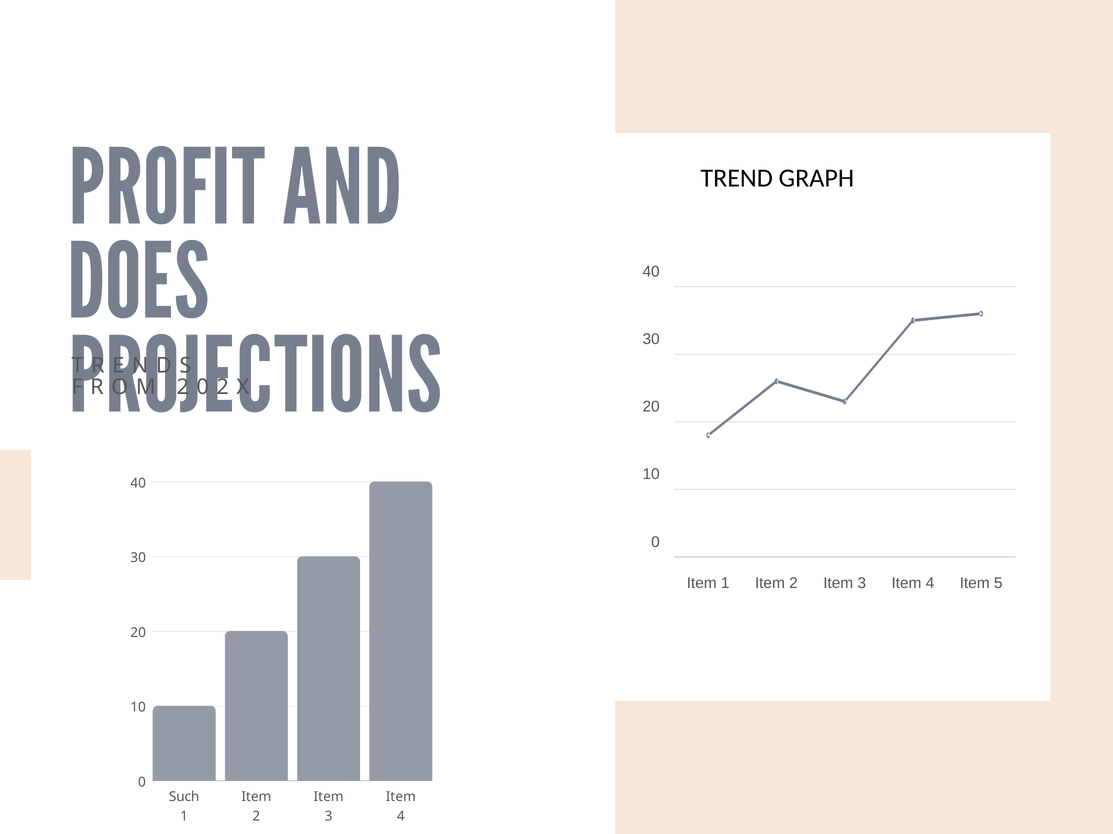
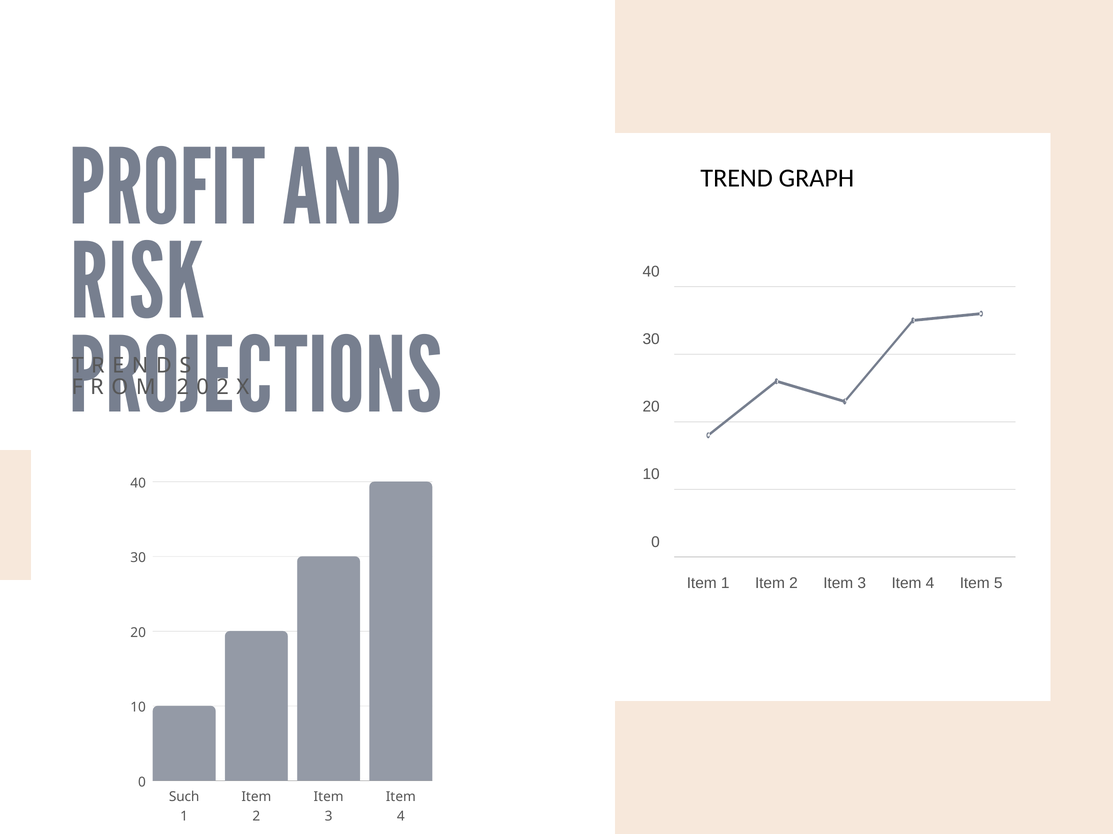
DOES: DOES -> RISK
